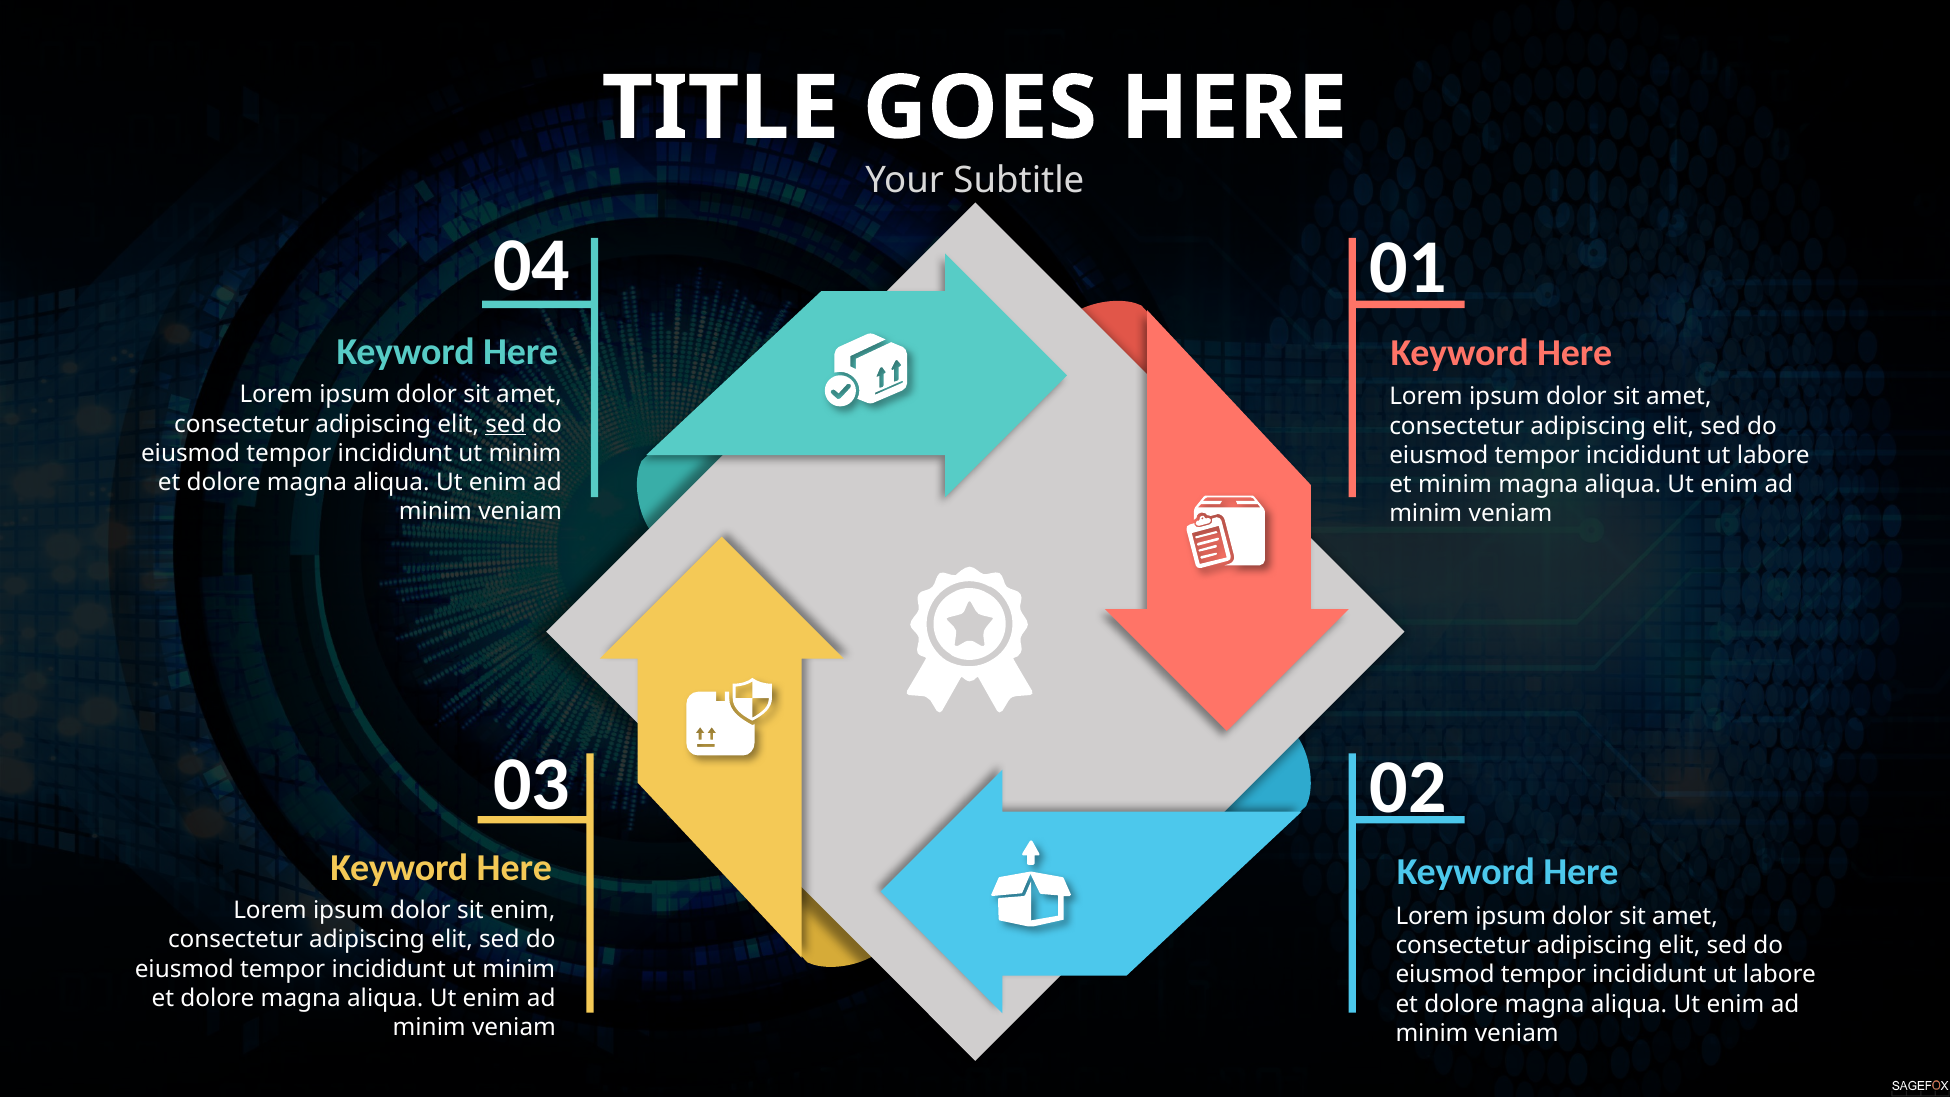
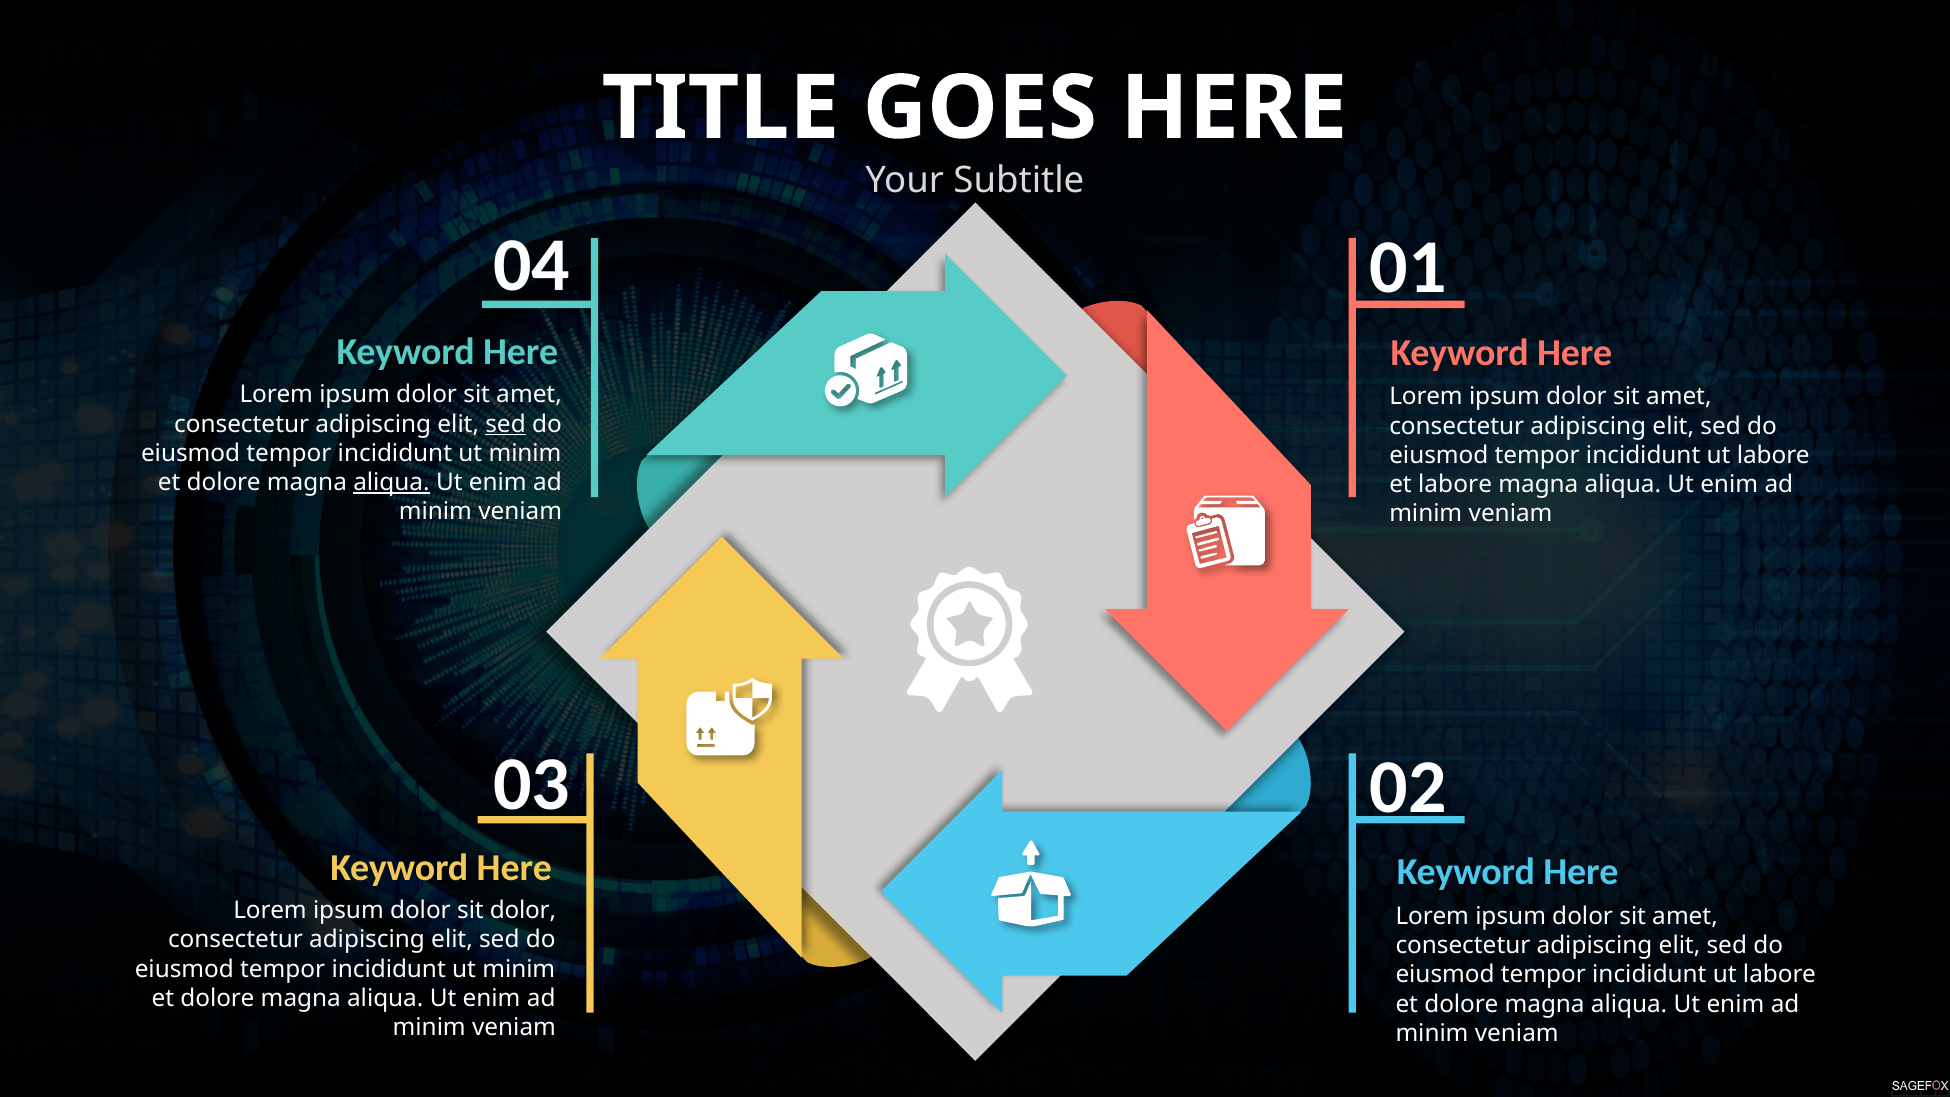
aliqua at (391, 483) underline: none -> present
et minim: minim -> labore
sit enim: enim -> dolor
